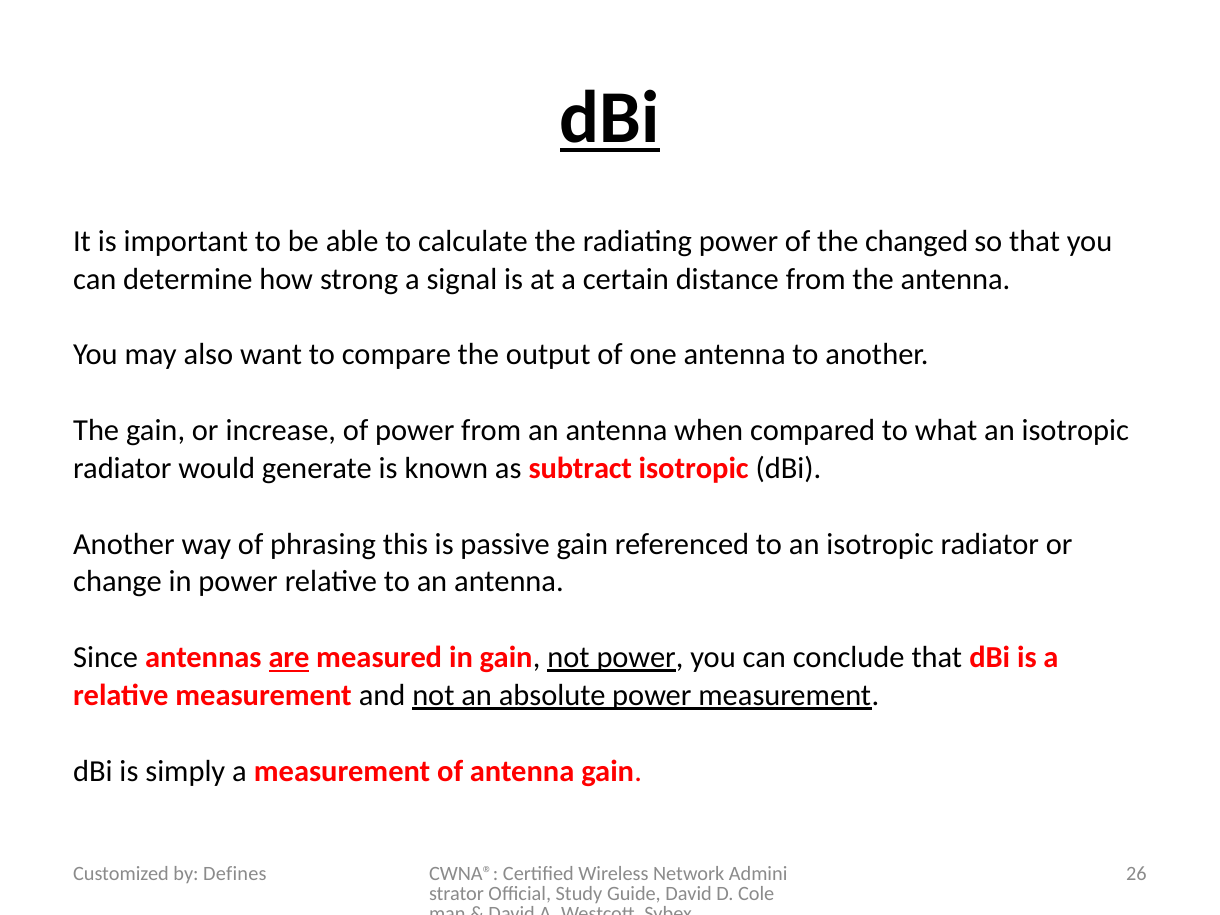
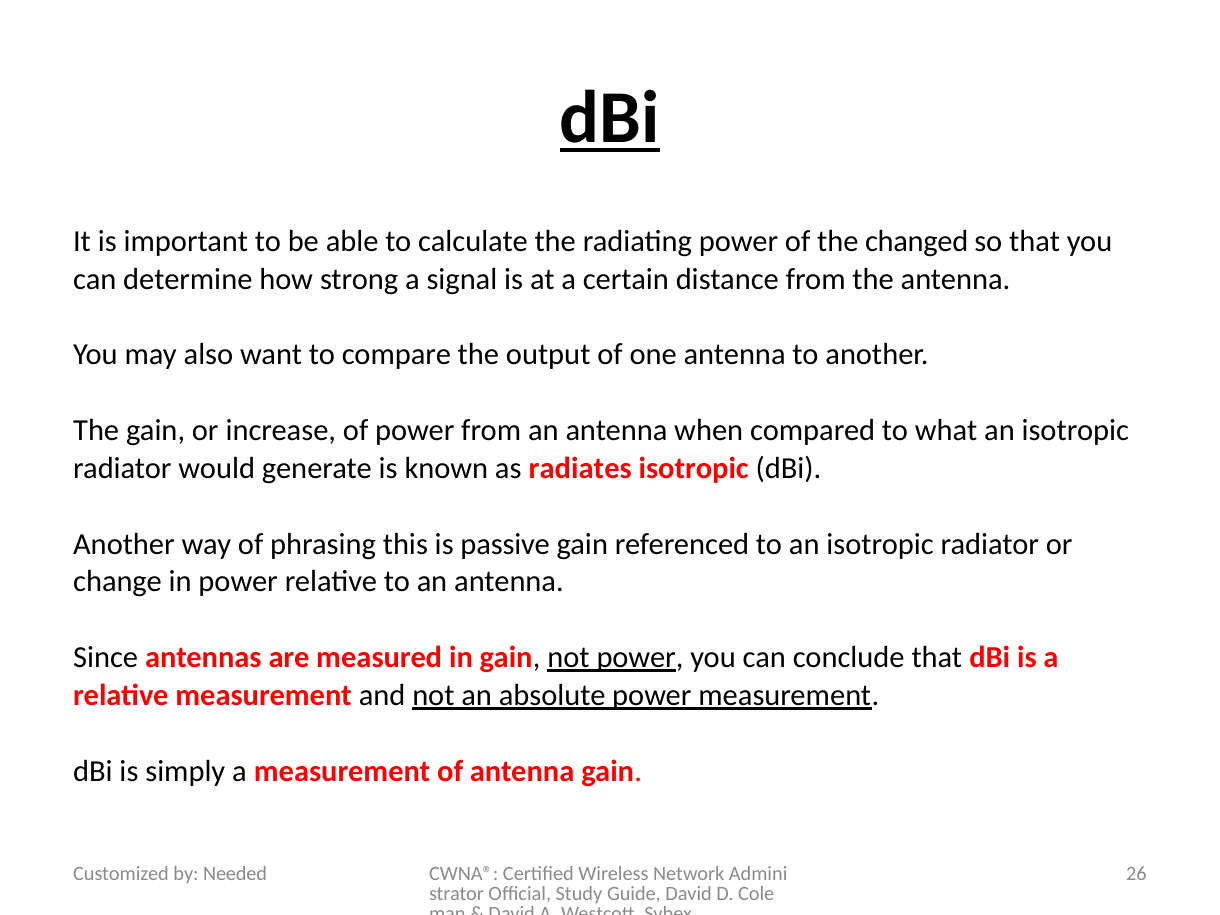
subtract: subtract -> radiates
are underline: present -> none
Defines: Defines -> Needed
